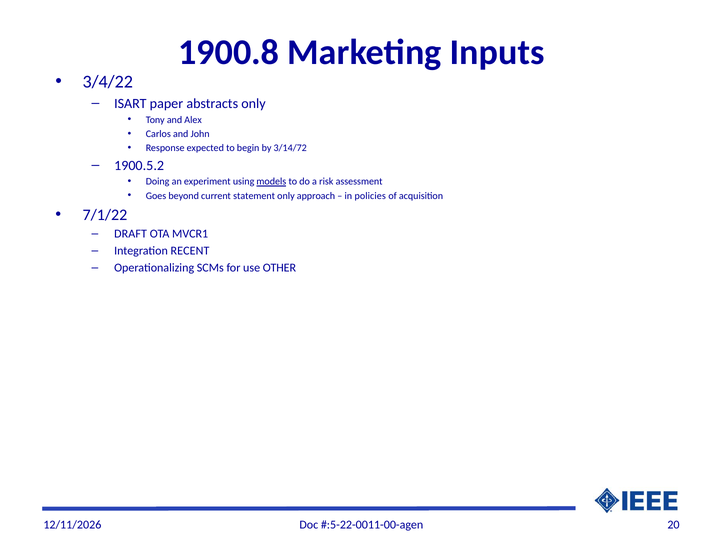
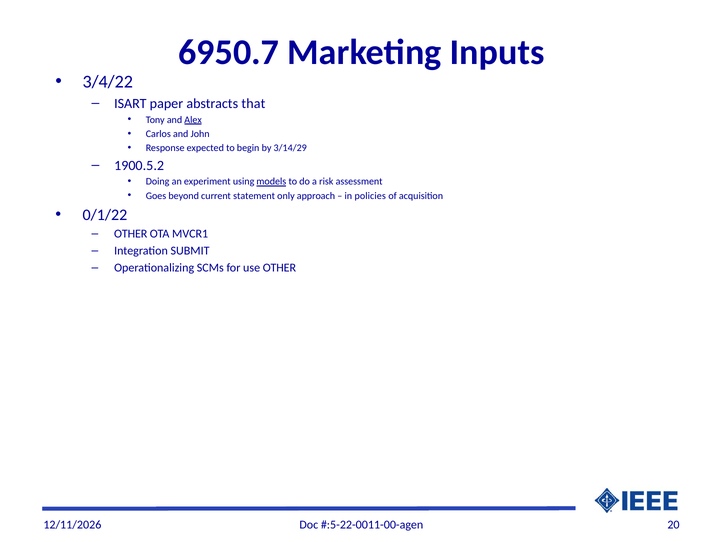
1900.8: 1900.8 -> 6950.7
abstracts only: only -> that
Alex underline: none -> present
3/14/72: 3/14/72 -> 3/14/29
7/1/22: 7/1/22 -> 0/1/22
DRAFT at (131, 234): DRAFT -> OTHER
RECENT: RECENT -> SUBMIT
